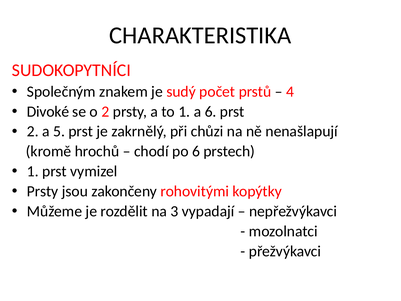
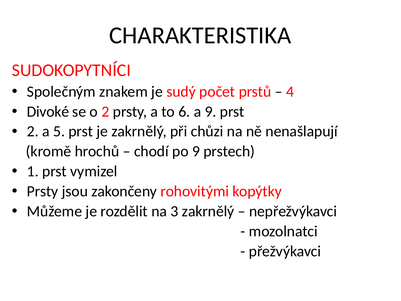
to 1: 1 -> 6
a 6: 6 -> 9
po 6: 6 -> 9
3 vypadají: vypadají -> zakrnělý
